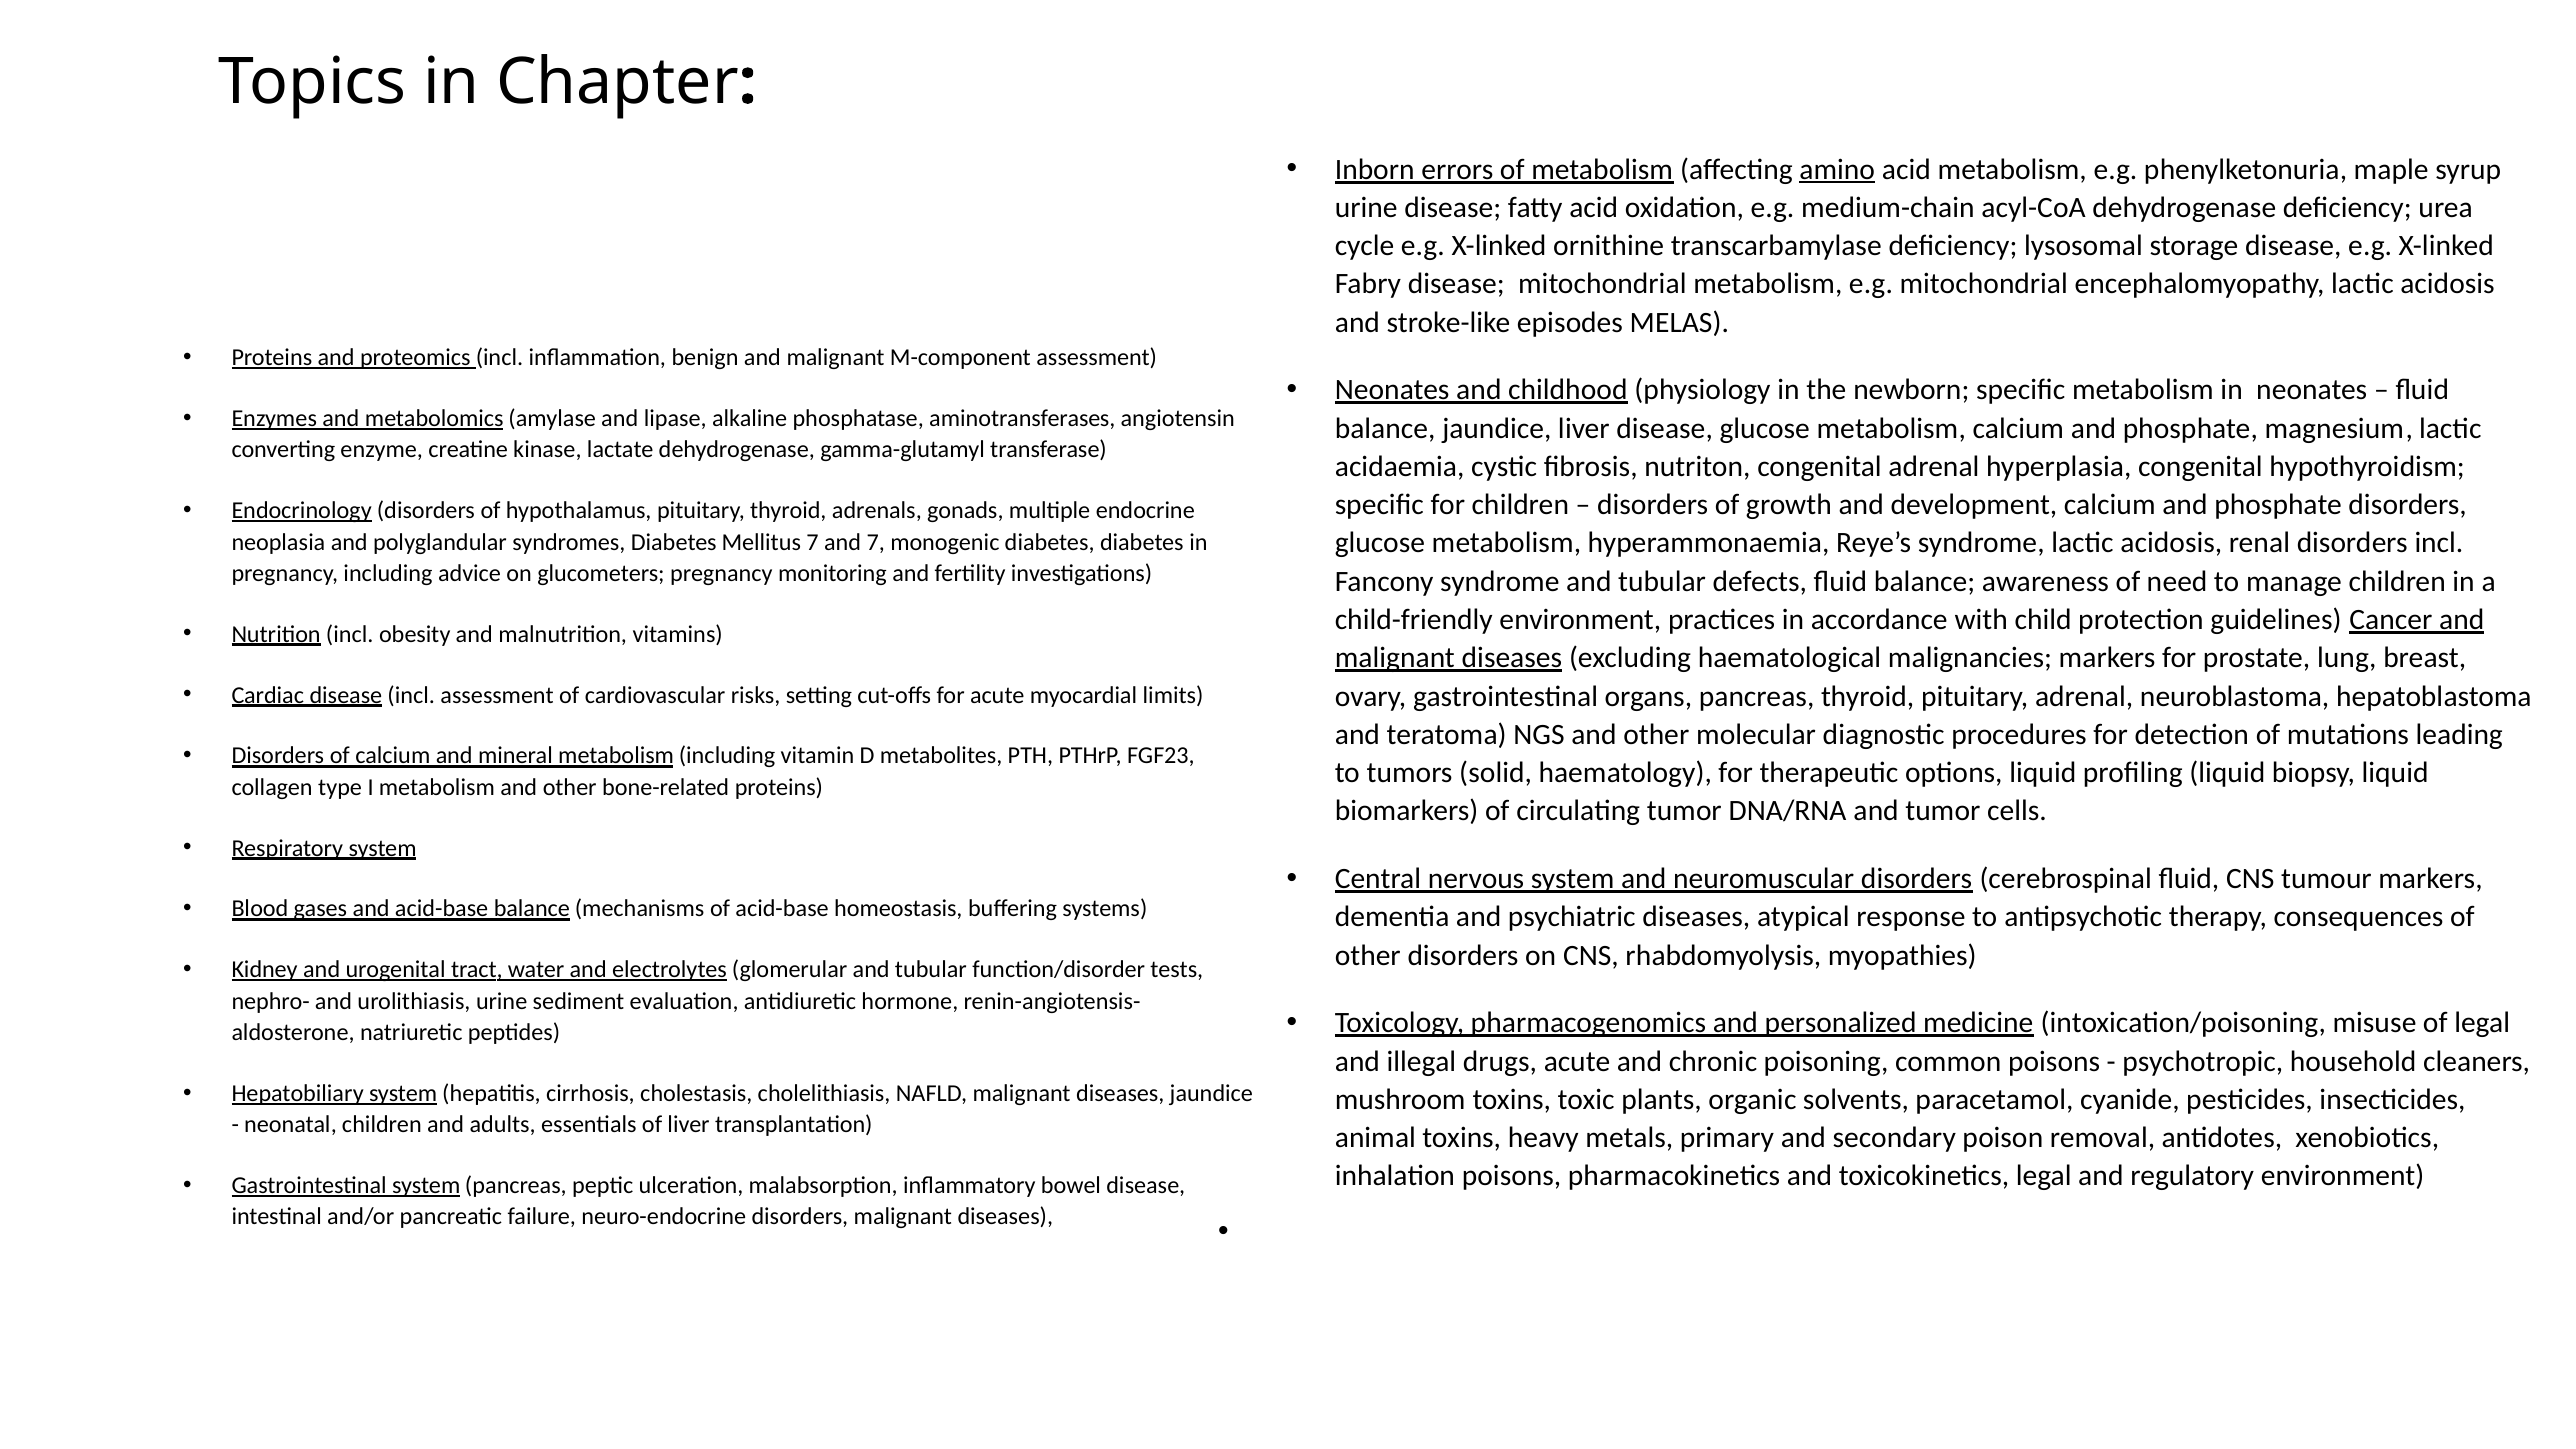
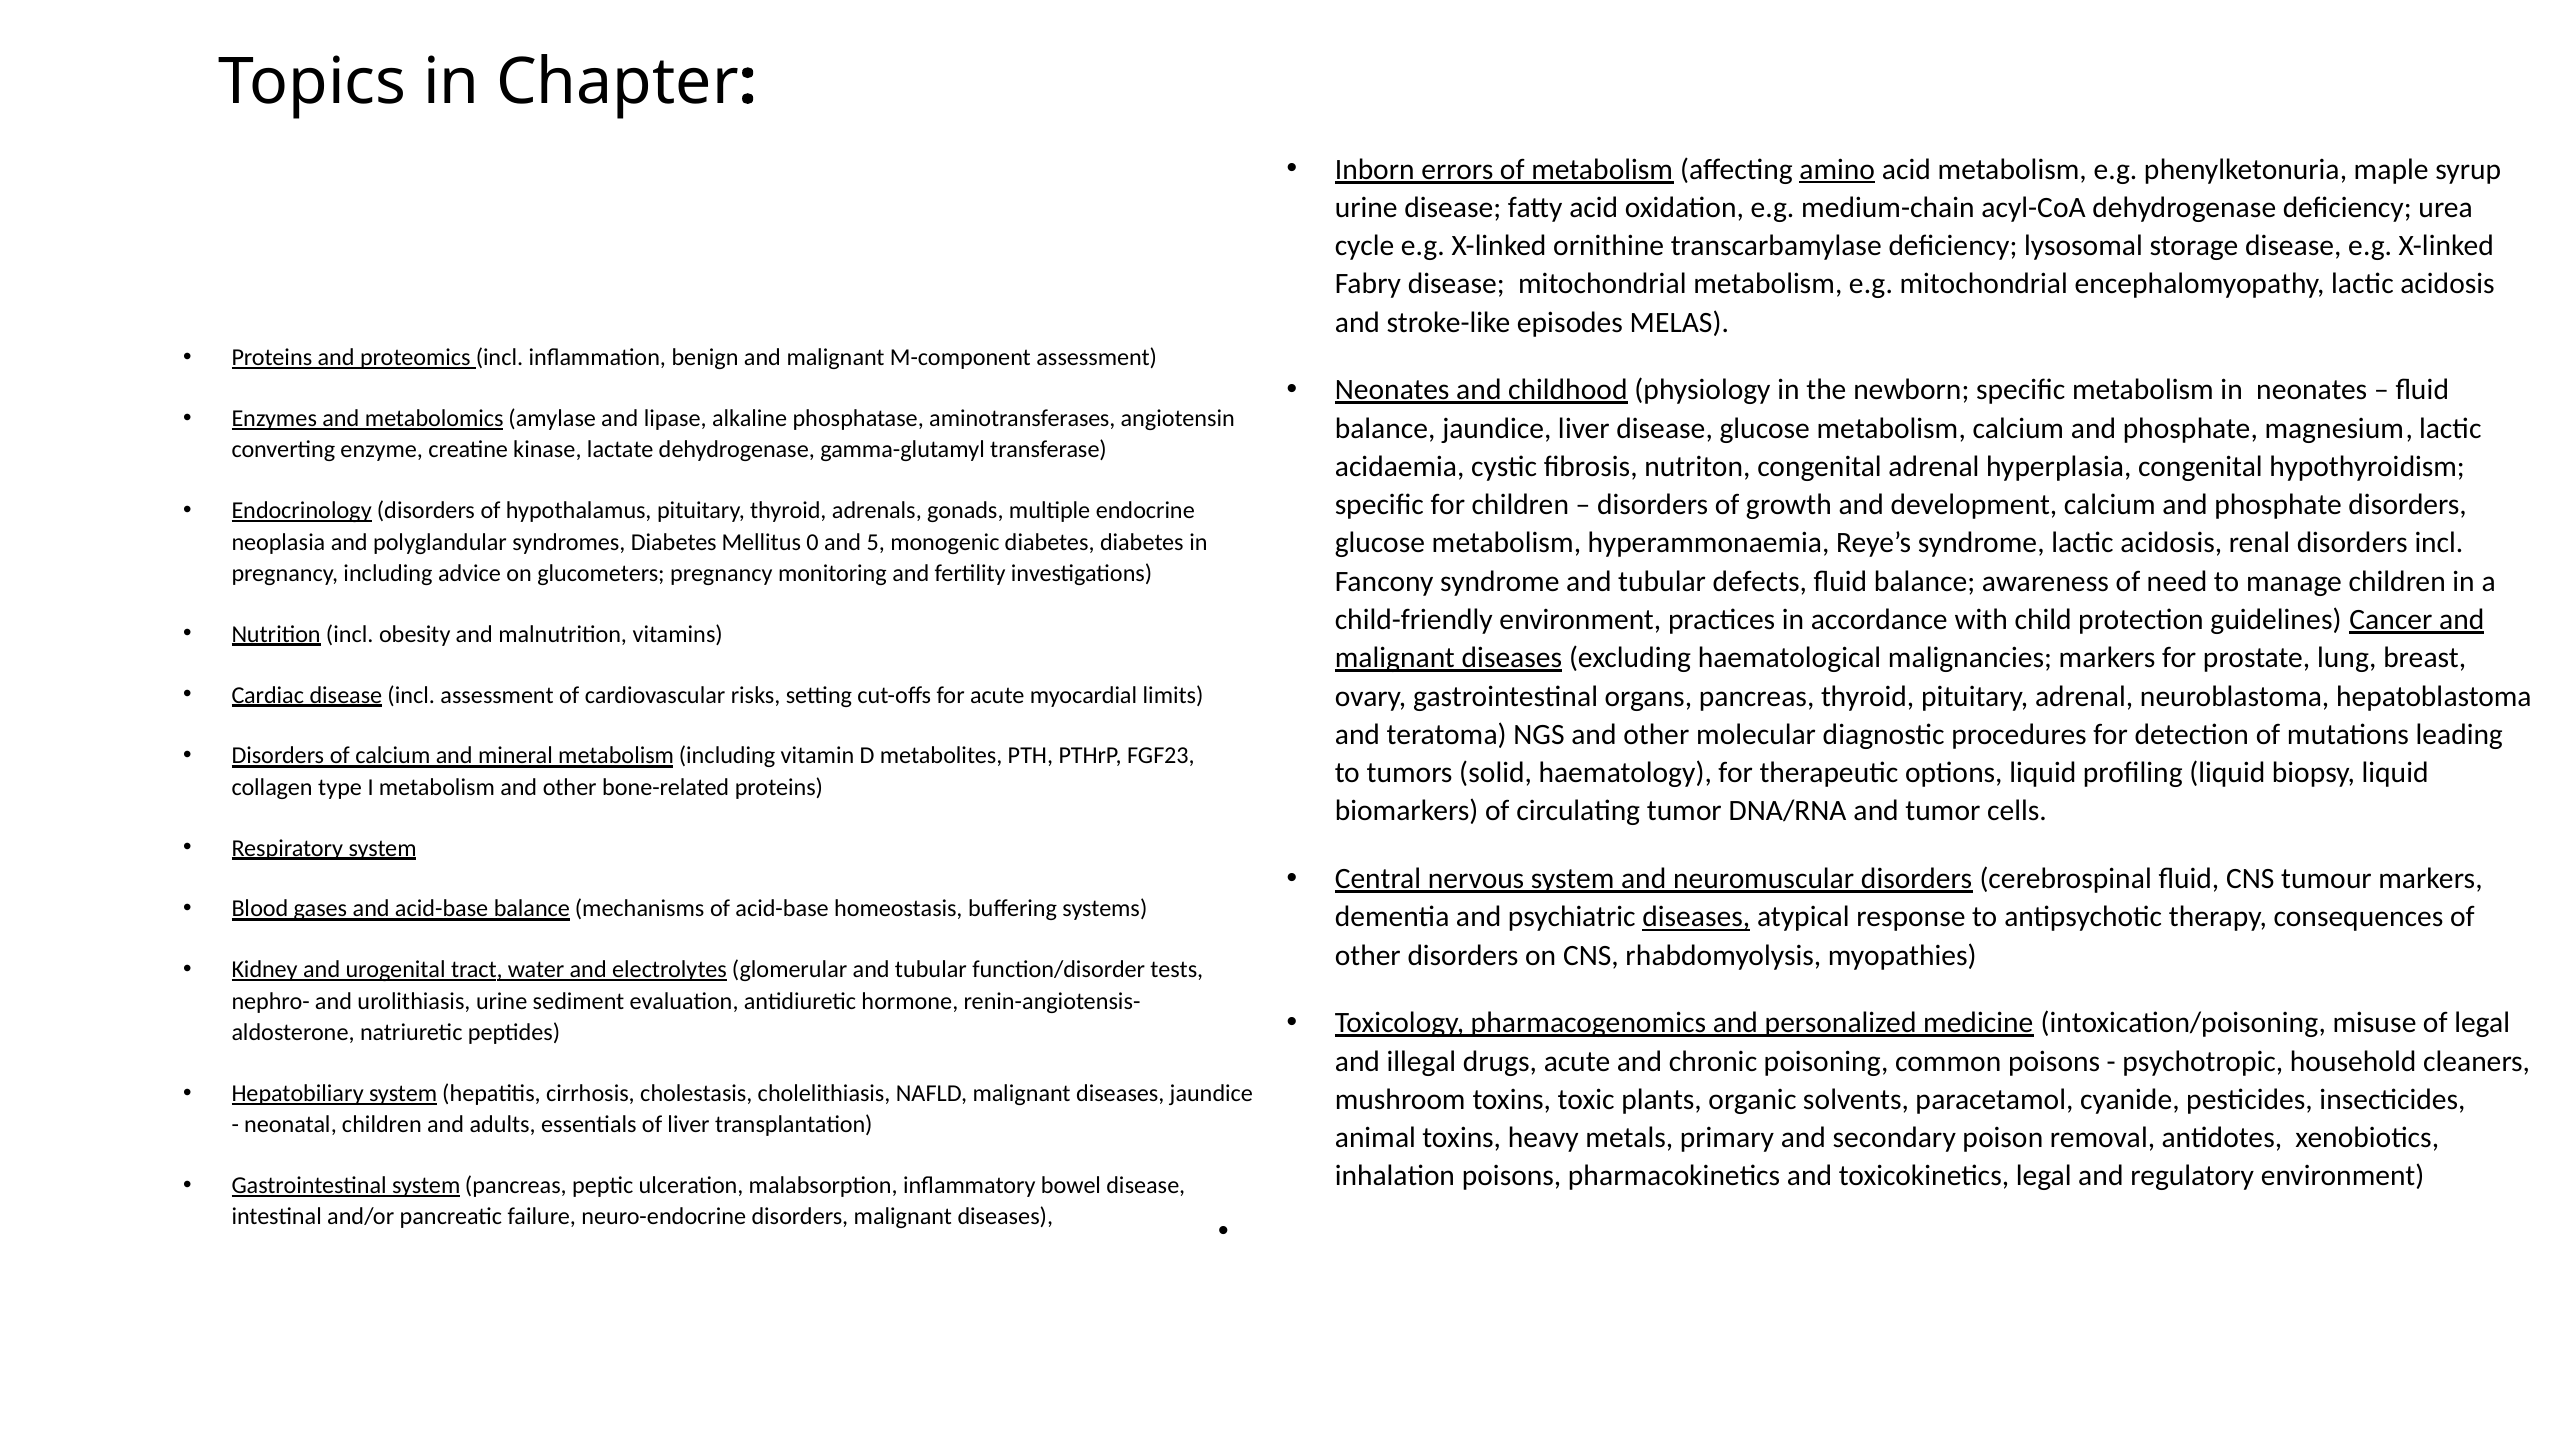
Mellitus 7: 7 -> 0
and 7: 7 -> 5
diseases at (1696, 917) underline: none -> present
